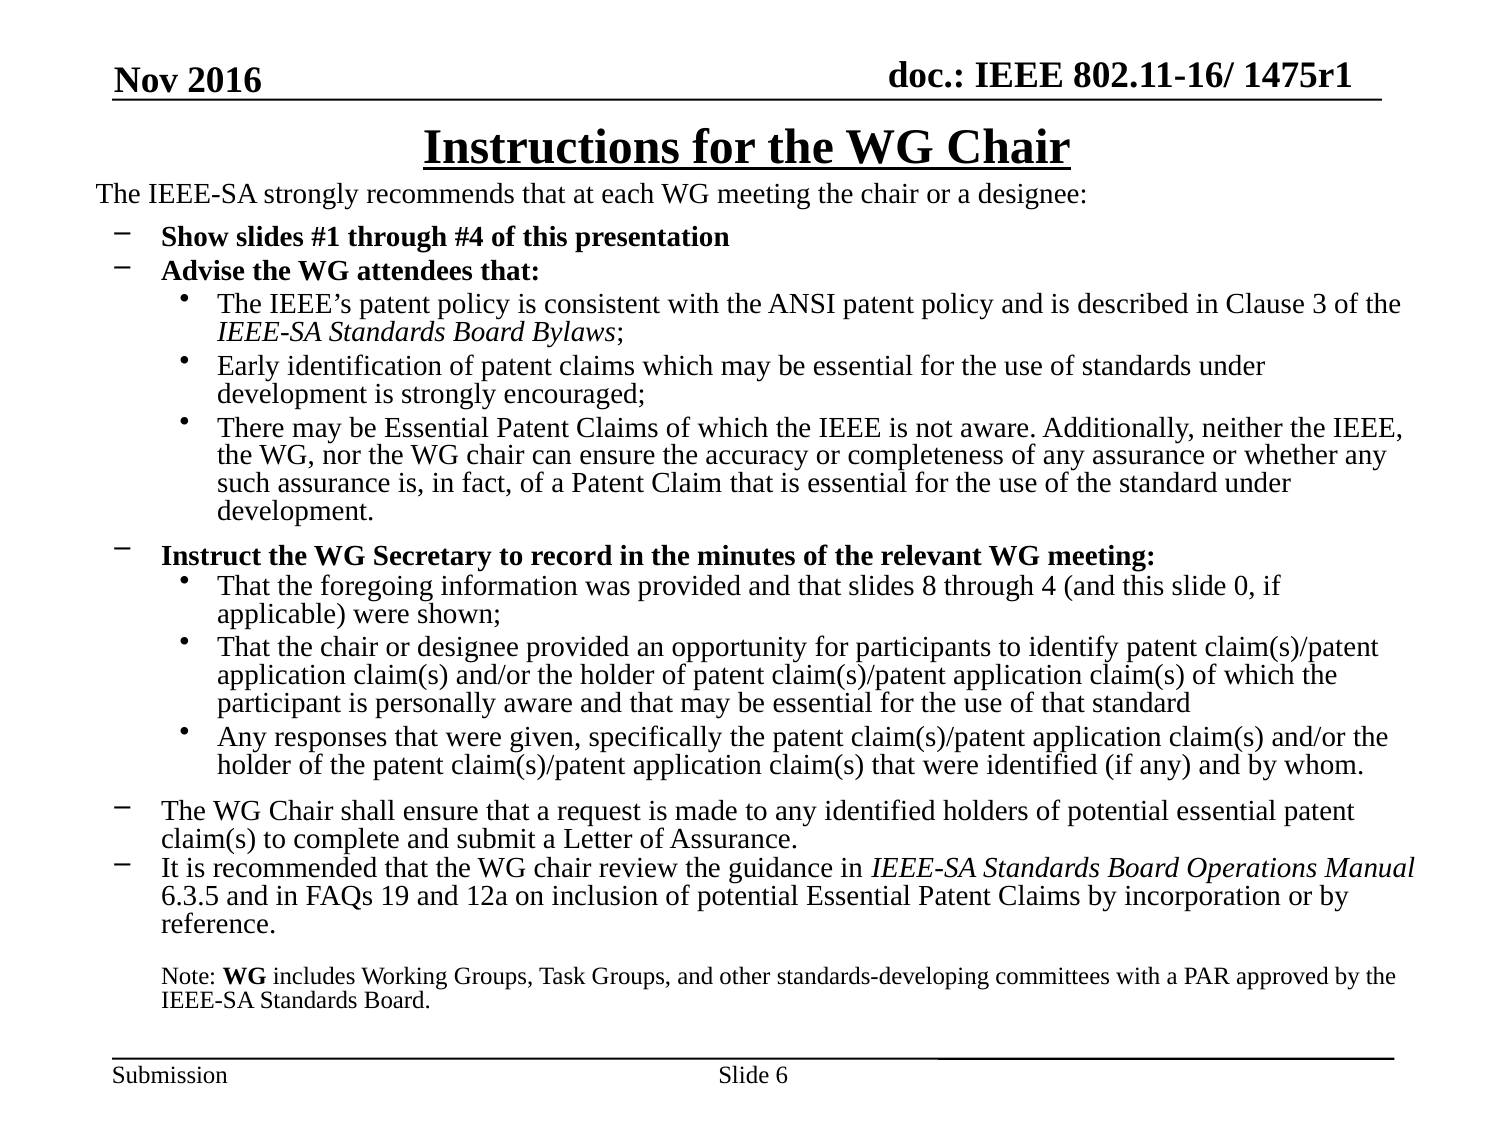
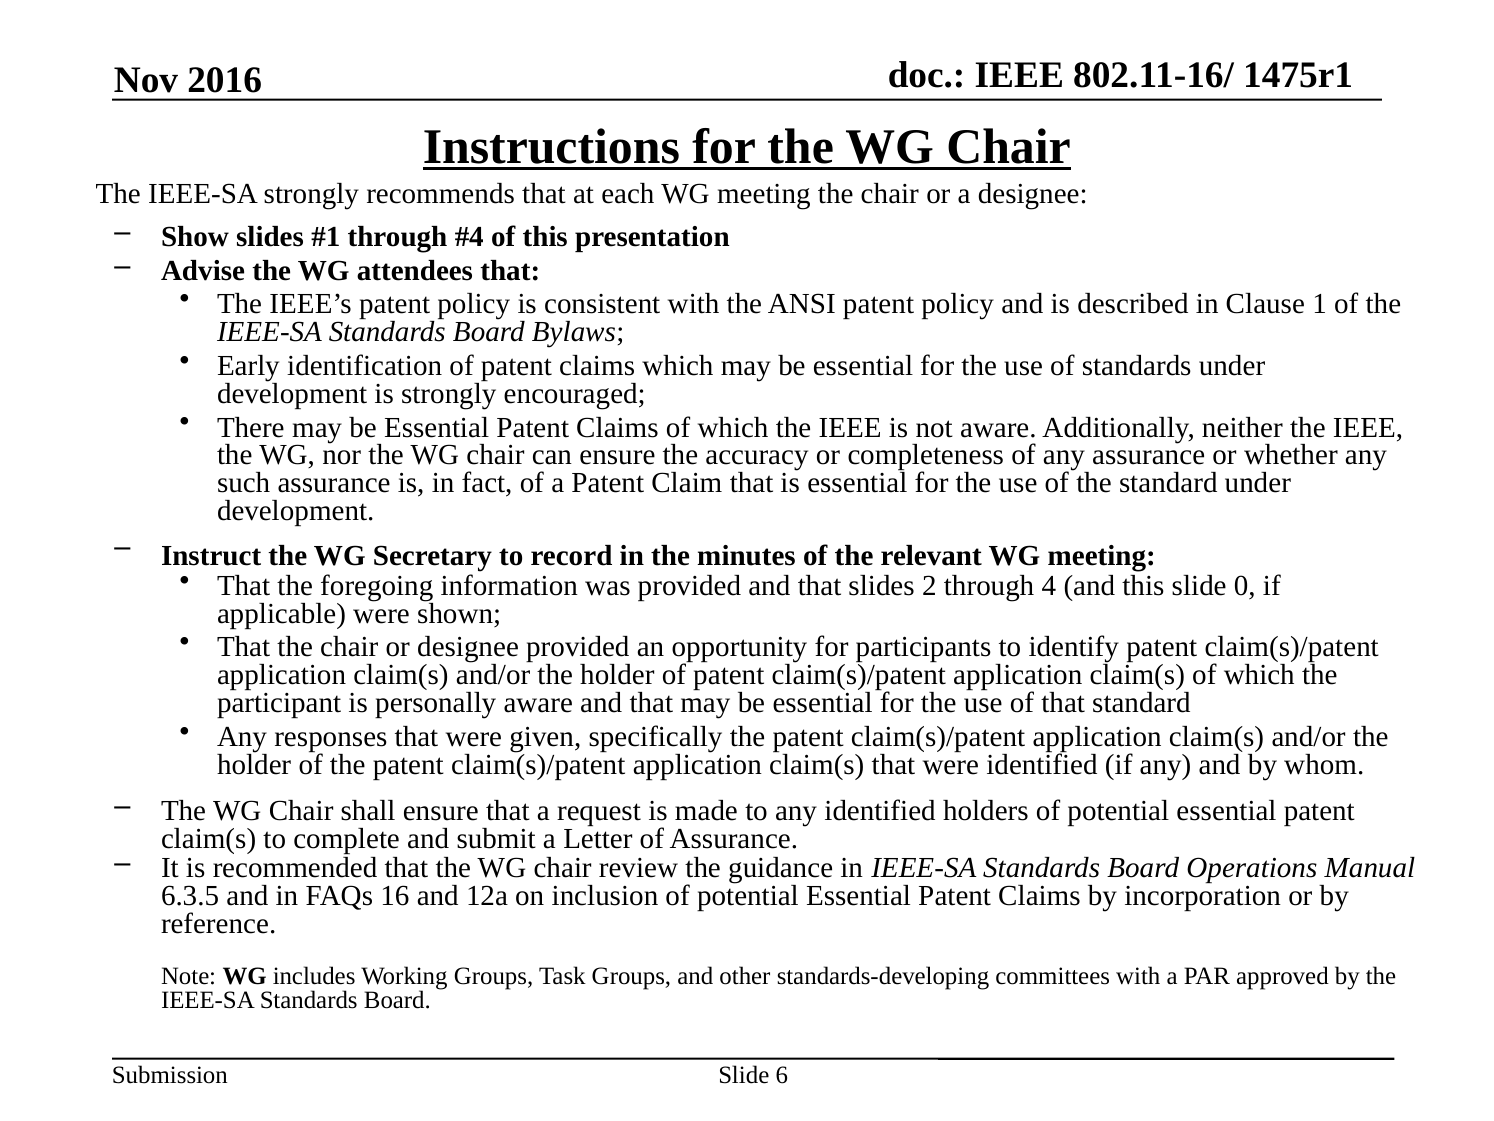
3: 3 -> 1
8: 8 -> 2
19: 19 -> 16
